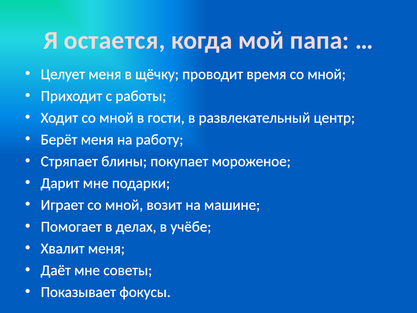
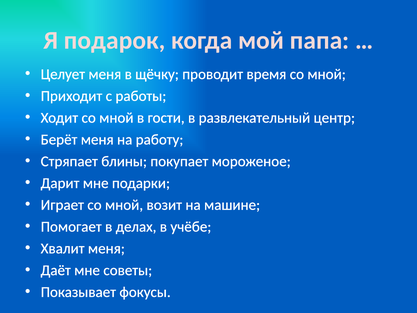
остается: остается -> подарок
